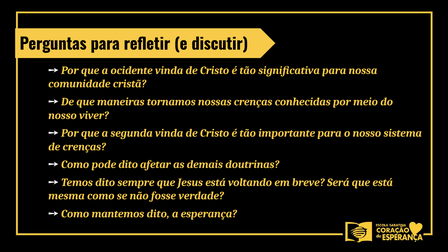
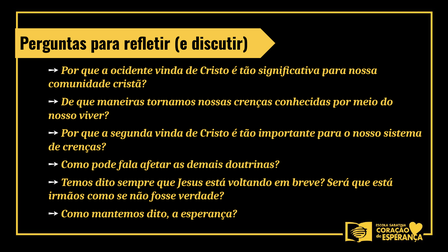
pode dito: dito -> fala
mesma: mesma -> irmãos
